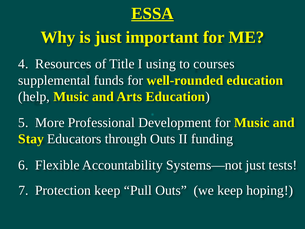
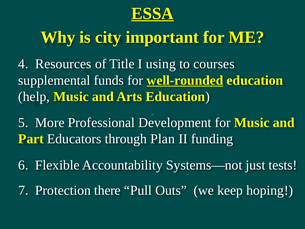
is just: just -> city
well-rounded underline: none -> present
Stay: Stay -> Part
through Outs: Outs -> Plan
Protection keep: keep -> there
